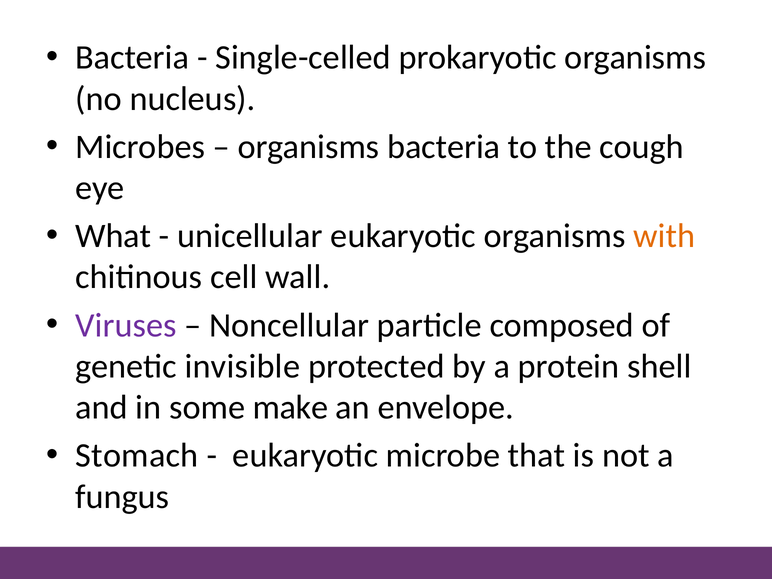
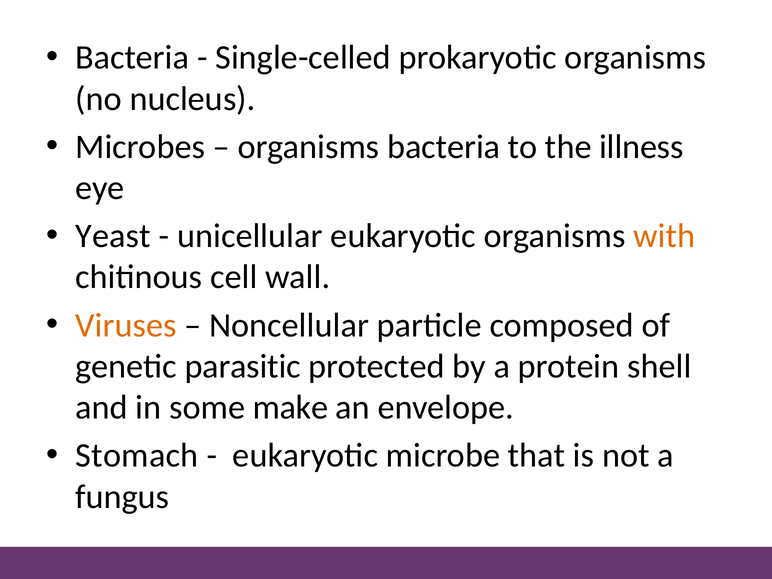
cough: cough -> illness
What: What -> Yeast
Viruses colour: purple -> orange
invisible: invisible -> parasitic
